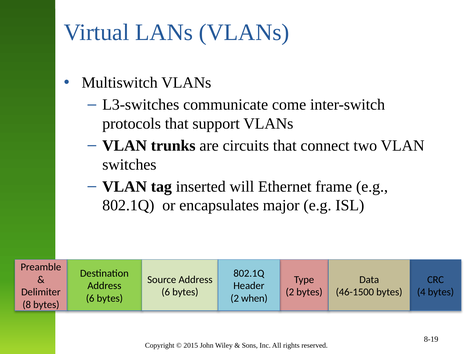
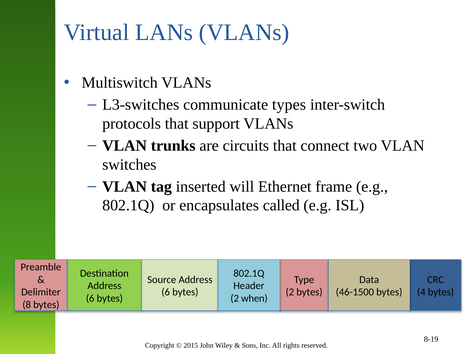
come: come -> types
major: major -> called
